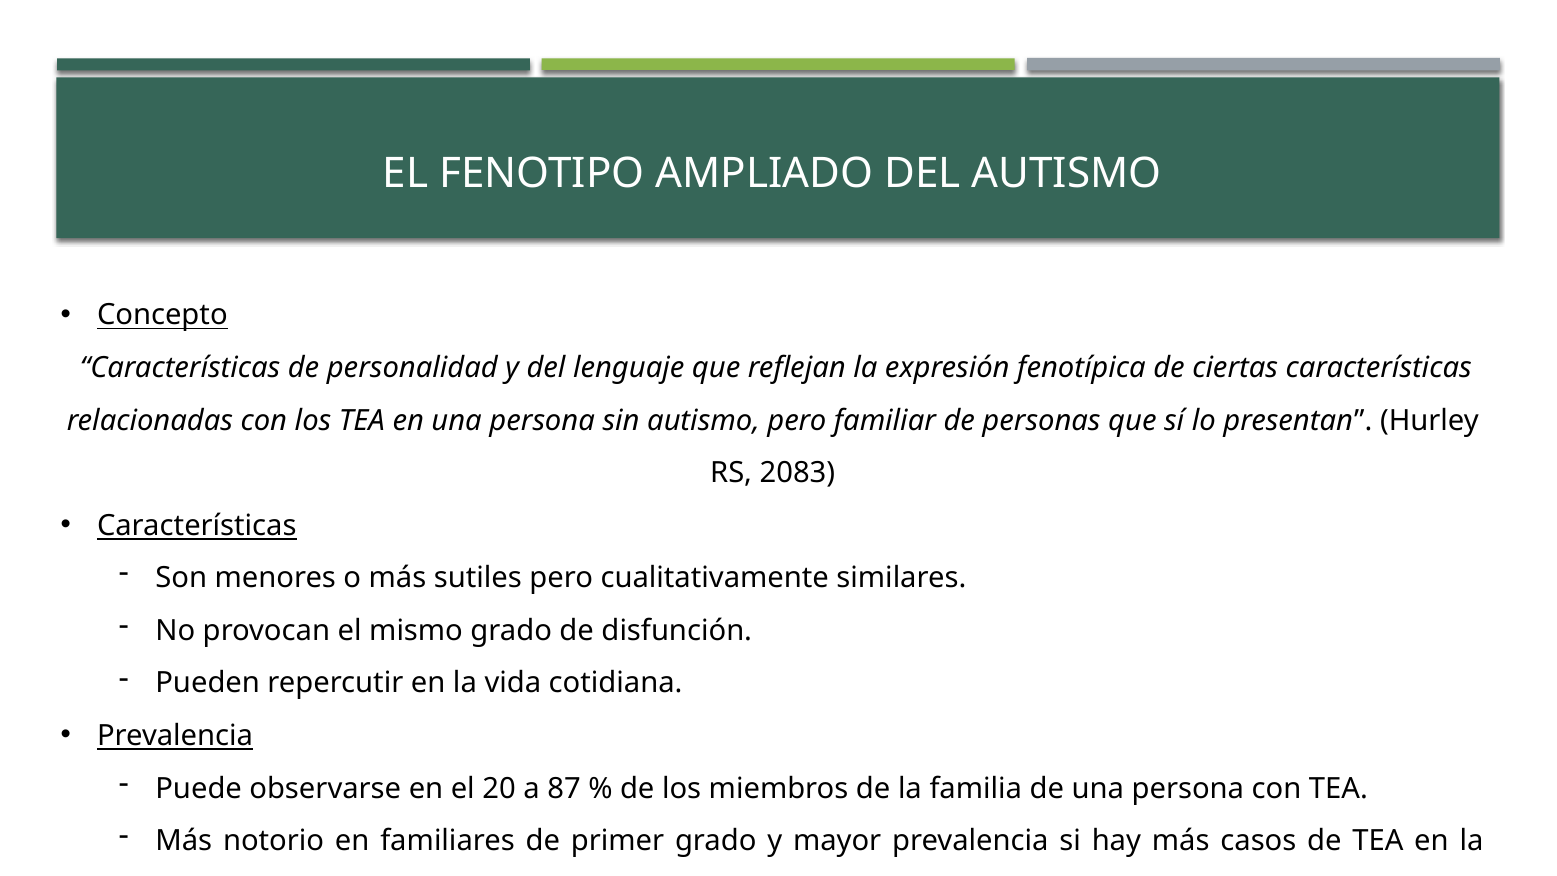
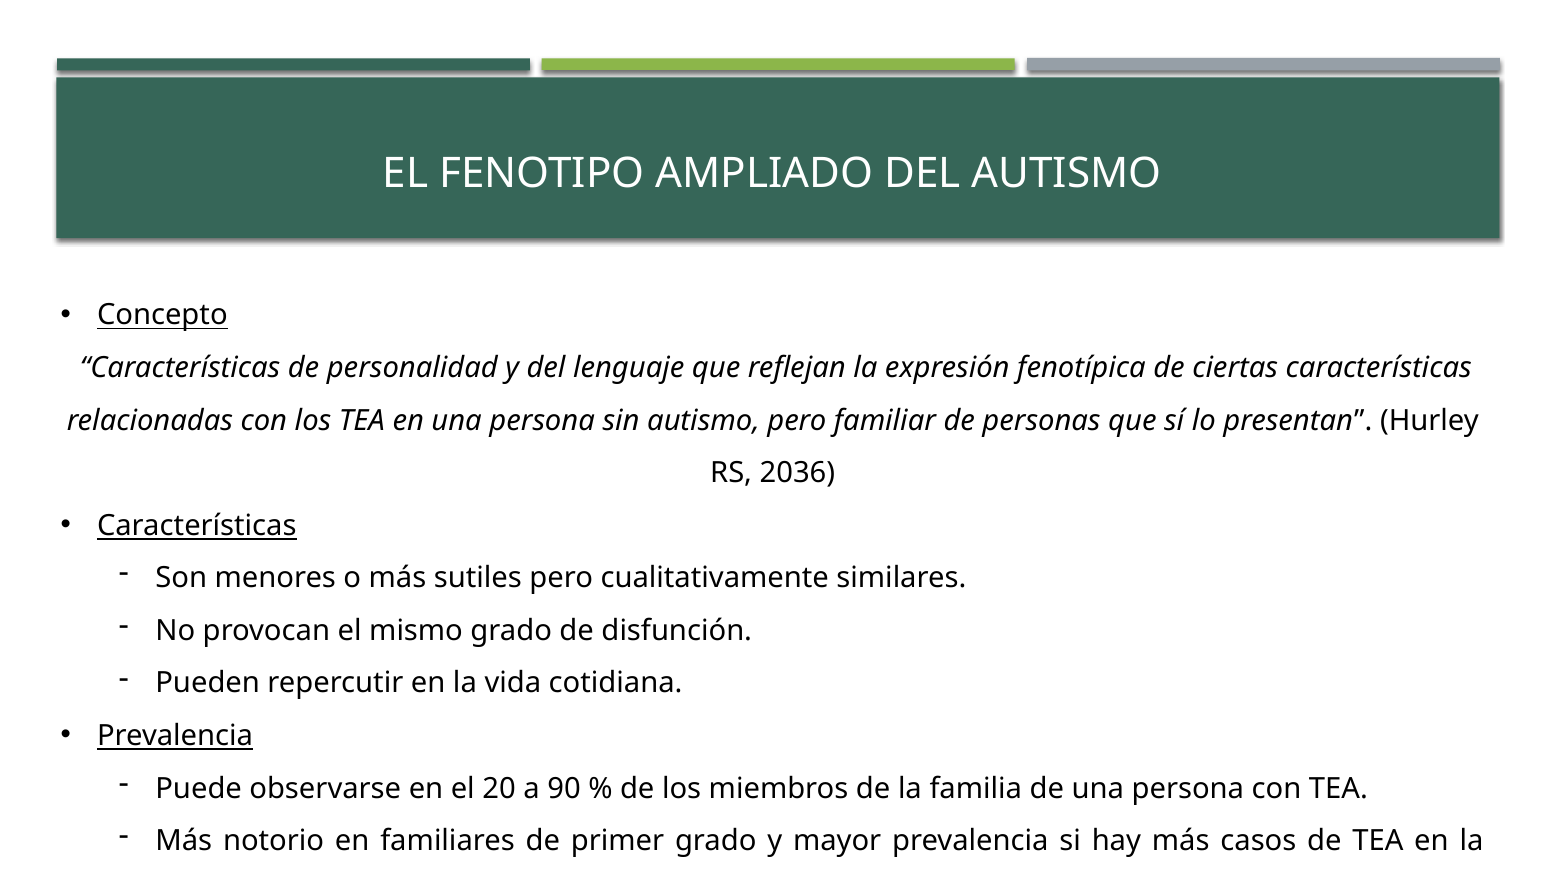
2083: 2083 -> 2036
87: 87 -> 90
